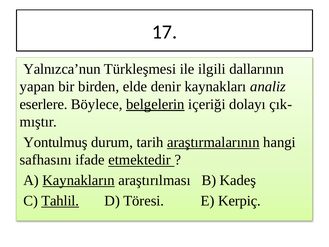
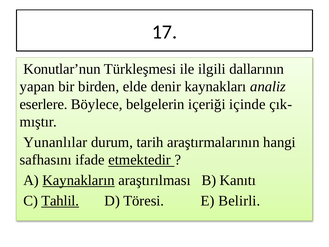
Yalnızca’nun: Yalnızca’nun -> Konutlar’nun
belgelerin underline: present -> none
dolayı: dolayı -> içinde
Yontulmuş: Yontulmuş -> Yunanlılar
araştırmalarının underline: present -> none
Kadeş: Kadeş -> Kanıtı
Kerpiç: Kerpiç -> Belirli
